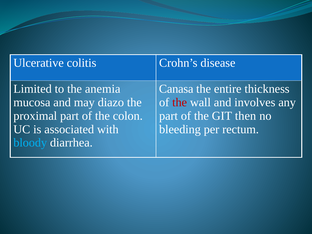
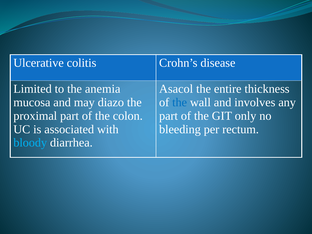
Canasa: Canasa -> Asacol
the at (180, 102) colour: red -> blue
then: then -> only
